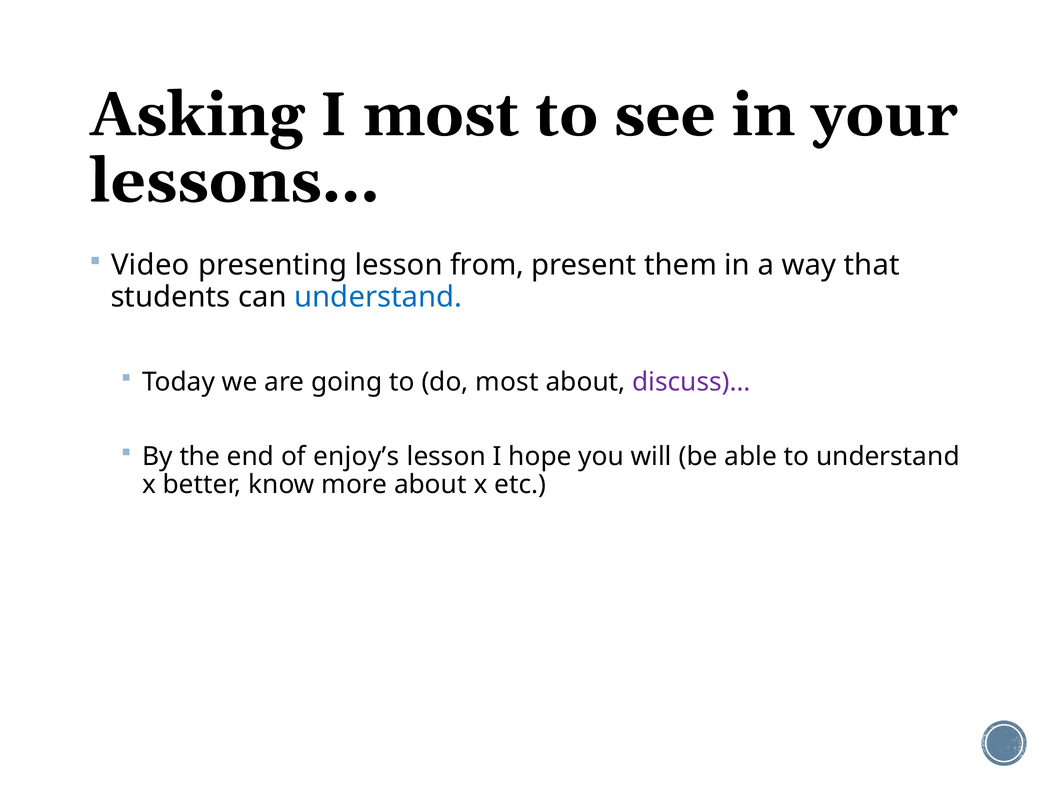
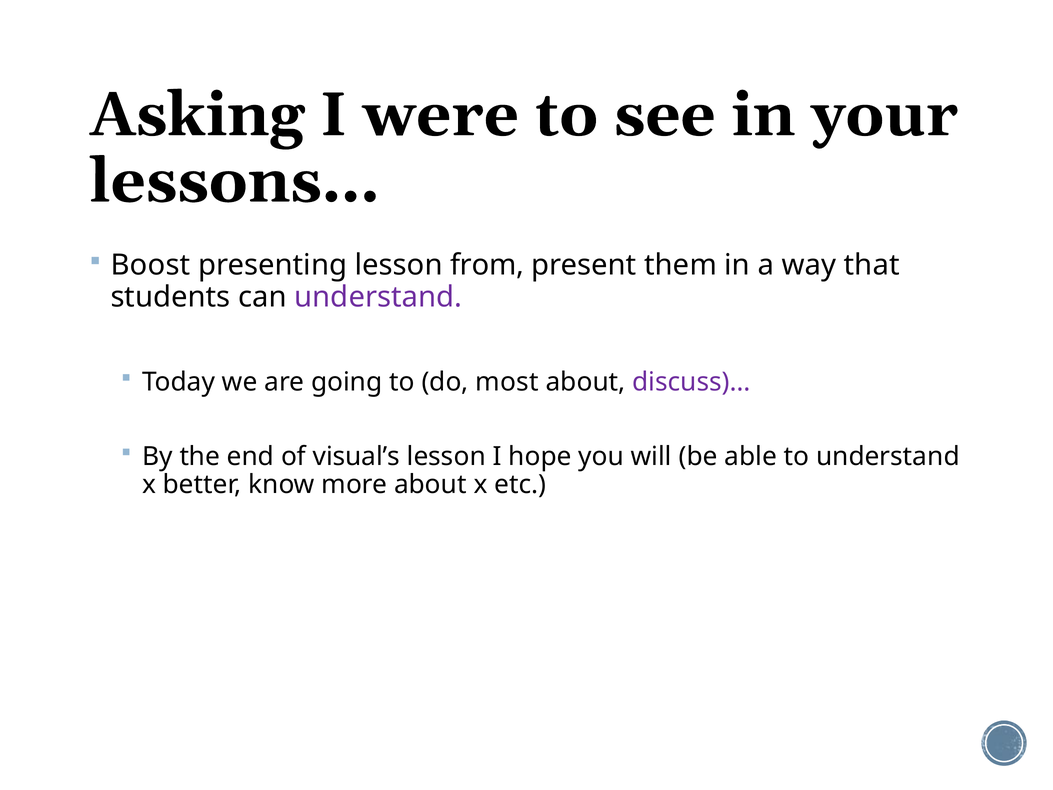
I most: most -> were
Video: Video -> Boost
understand at (378, 297) colour: blue -> purple
enjoy’s: enjoy’s -> visual’s
